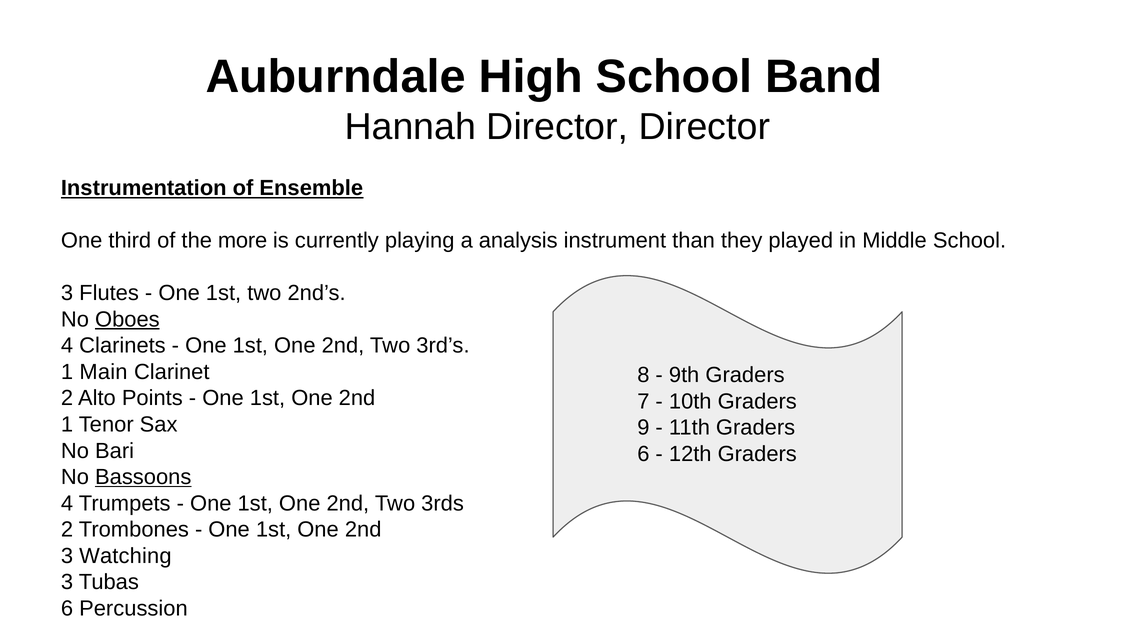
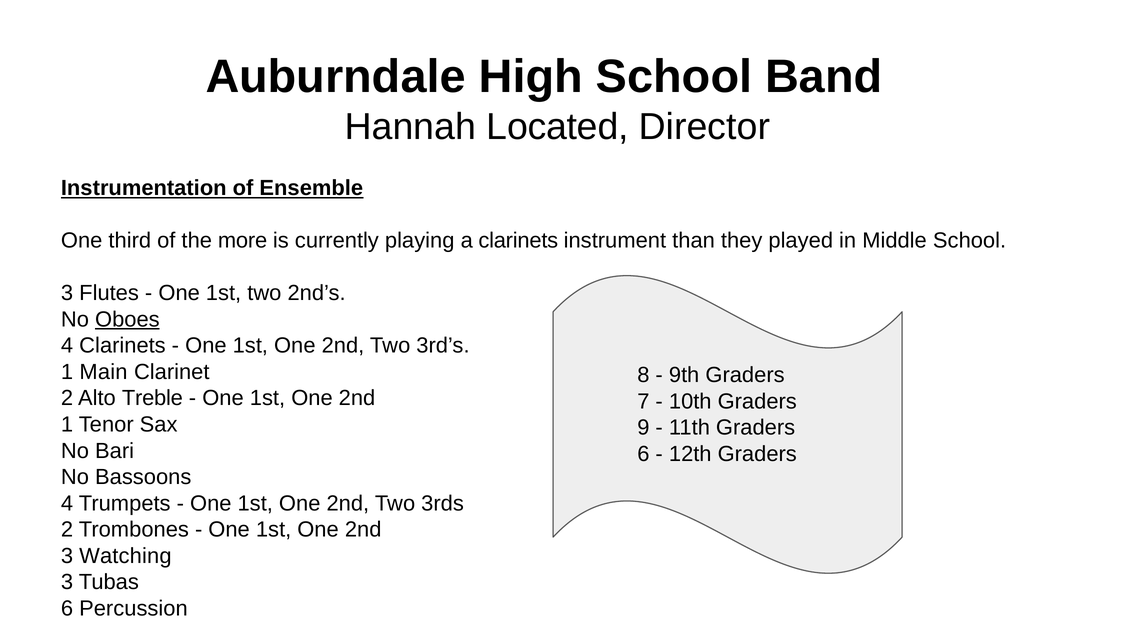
Hannah Director: Director -> Located
a analysis: analysis -> clarinets
Points: Points -> Treble
Bassoons underline: present -> none
